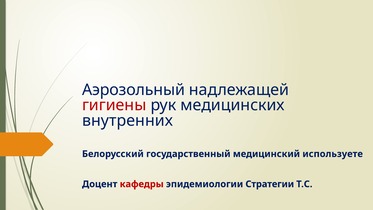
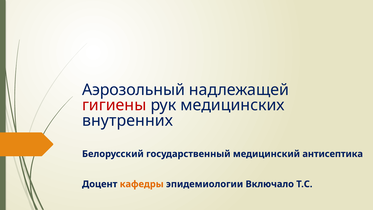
используете: используете -> антисептика
кафедры colour: red -> orange
Стратегии: Стратегии -> Включало
